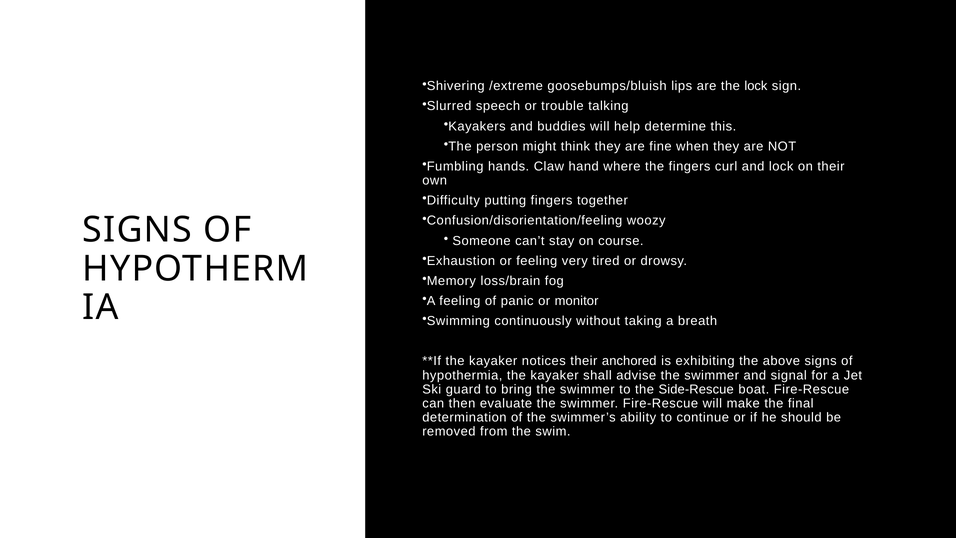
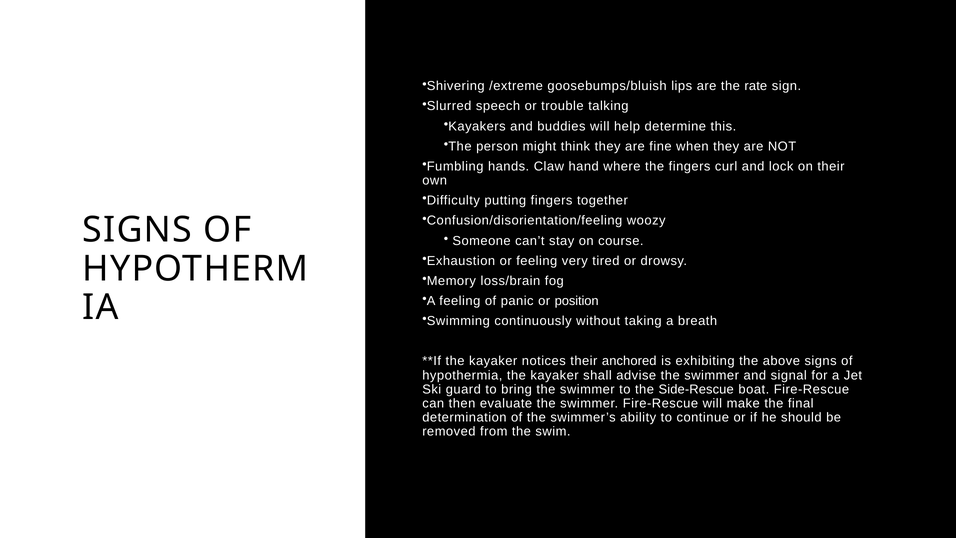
the lock: lock -> rate
monitor: monitor -> position
